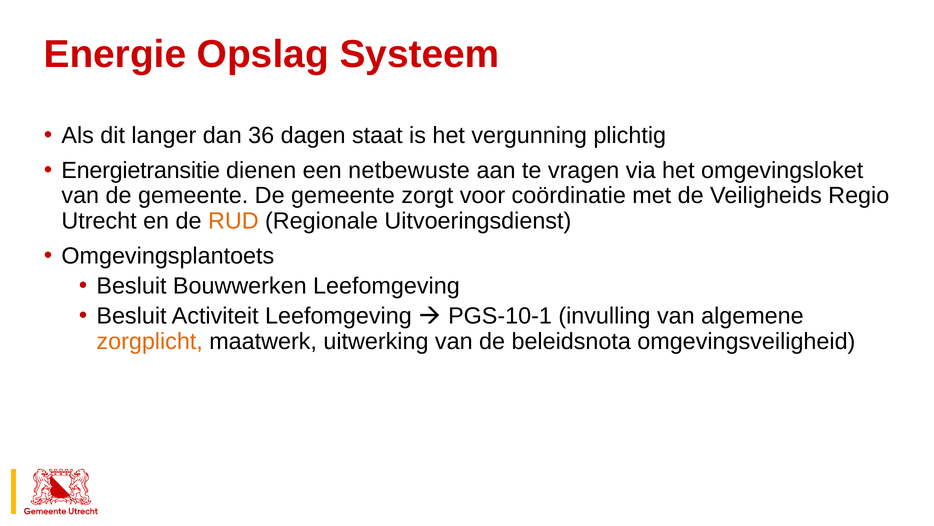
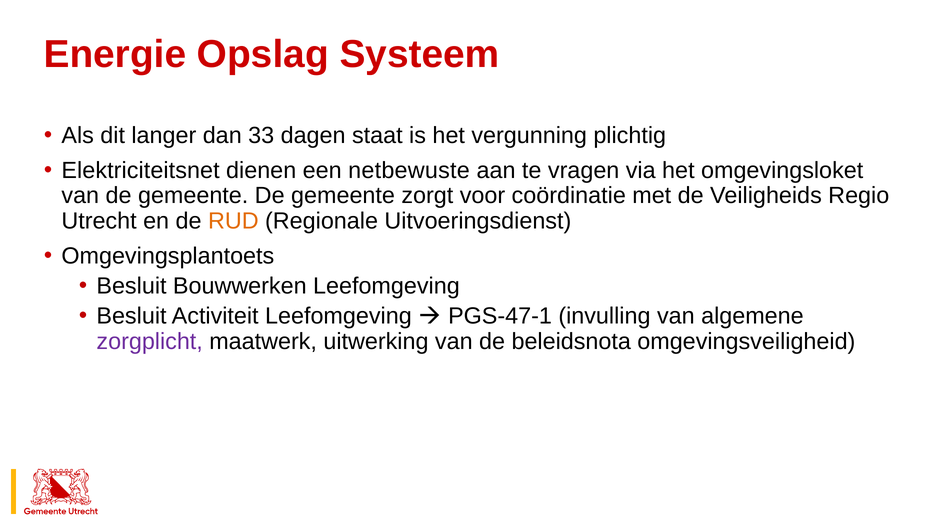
36: 36 -> 33
Energietransitie: Energietransitie -> Elektriciteitsnet
PGS-10-1: PGS-10-1 -> PGS-47-1
zorgplicht colour: orange -> purple
